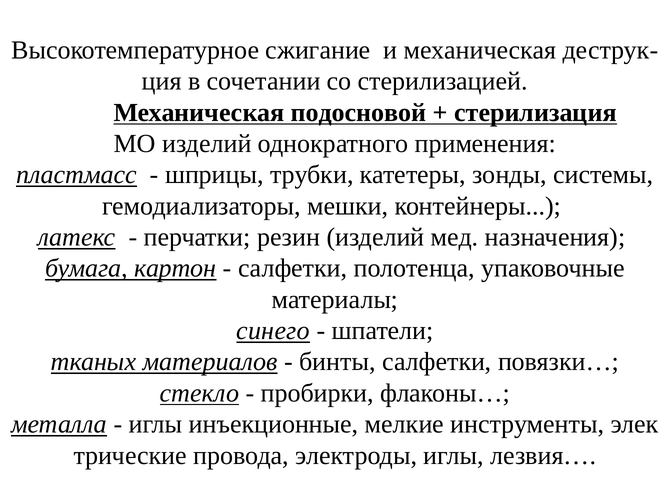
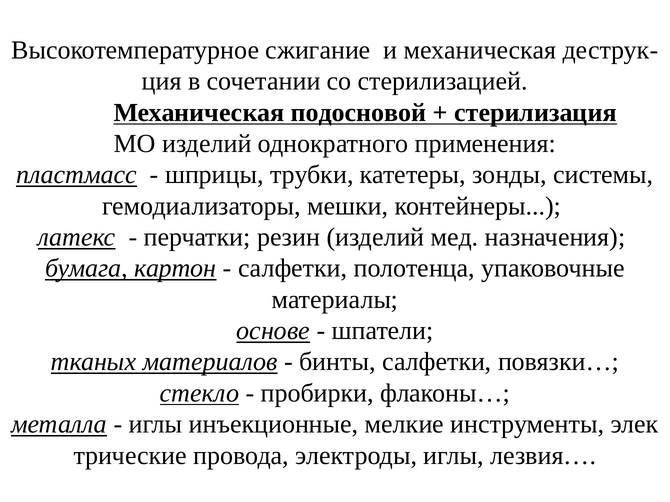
синего: синего -> основе
